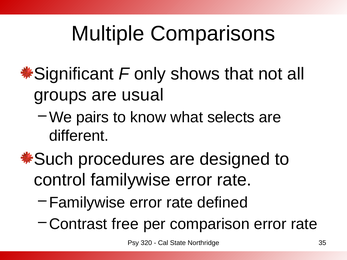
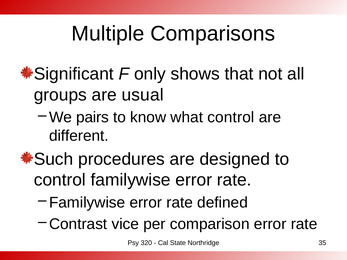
what selects: selects -> control
free: free -> vice
